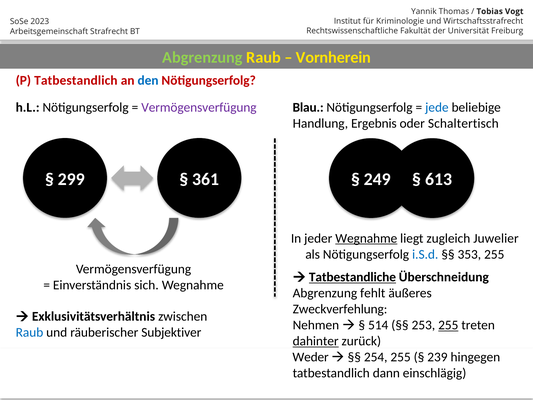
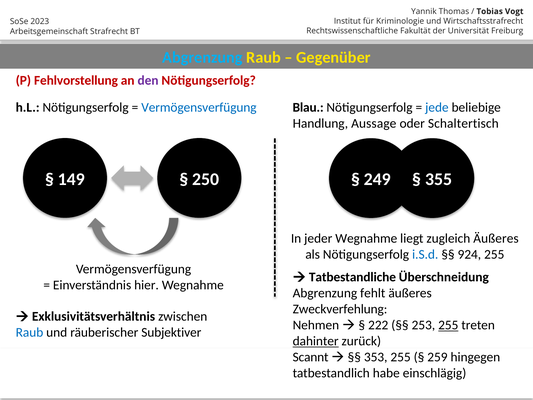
Abgrenzung at (202, 57) colour: light green -> light blue
Vornherein: Vornherein -> Gegenüber
P Tatbestandlich: Tatbestandlich -> Fehlvorstellung
den colour: blue -> purple
Vermögensverfügung at (199, 107) colour: purple -> blue
Ergebnis: Ergebnis -> Aussage
299: 299 -> 149
361: 361 -> 250
613: 613 -> 355
Wegnahme at (366, 238) underline: present -> none
zugleich Juwelier: Juwelier -> Äußeres
353: 353 -> 924
Tatbestandliche underline: present -> none
sich: sich -> hier
514: 514 -> 222
Weder: Weder -> Scannt
254: 254 -> 353
239: 239 -> 259
dann: dann -> habe
